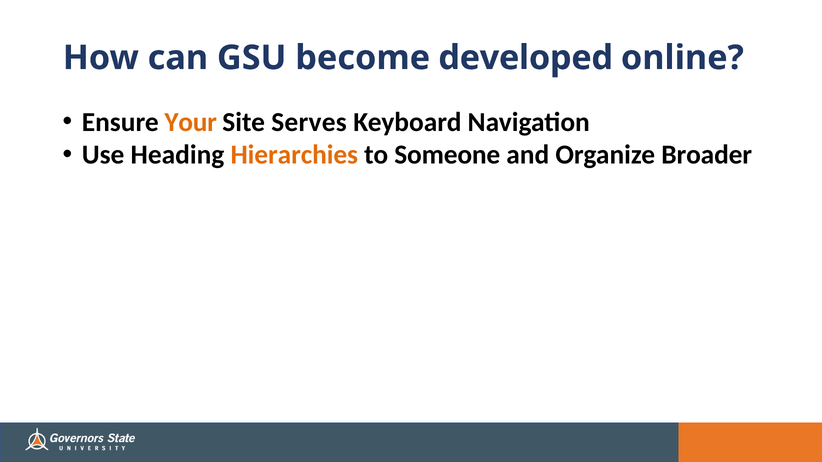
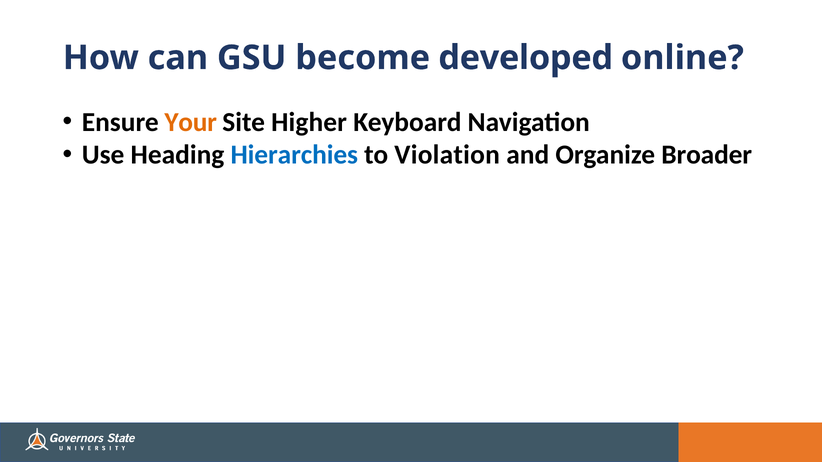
Serves: Serves -> Higher
Hierarchies colour: orange -> blue
Someone: Someone -> Violation
